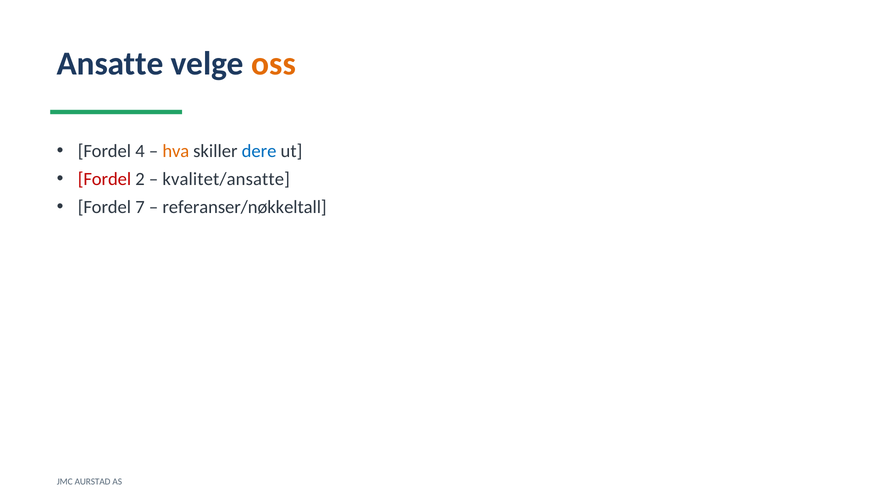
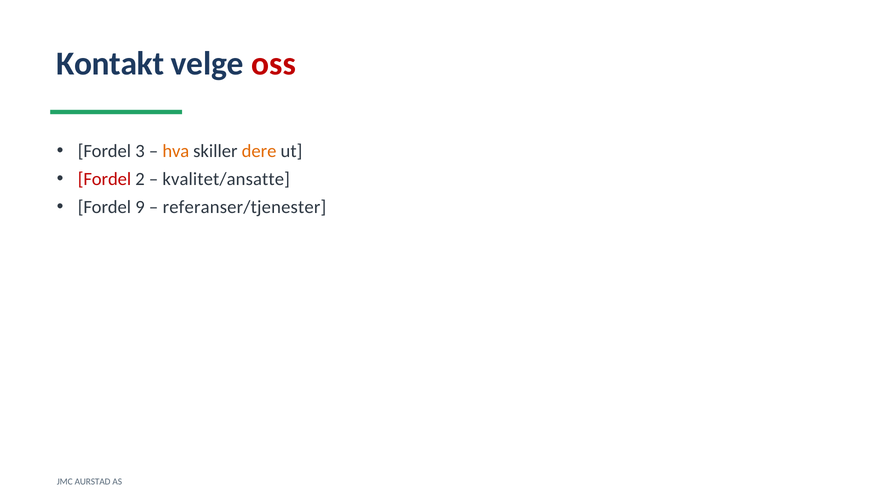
Ansatte: Ansatte -> Kontakt
oss colour: orange -> red
4: 4 -> 3
dere colour: blue -> orange
7: 7 -> 9
referanser/nøkkeltall: referanser/nøkkeltall -> referanser/tjenester
